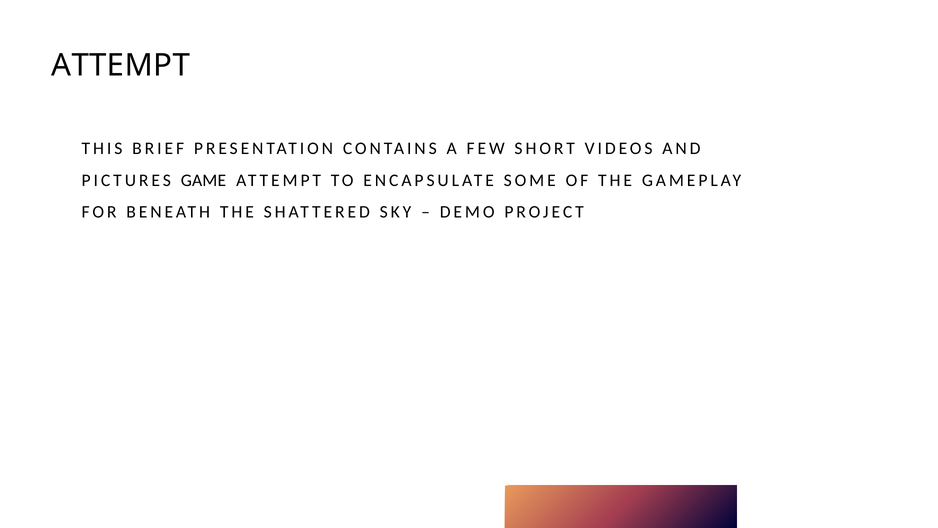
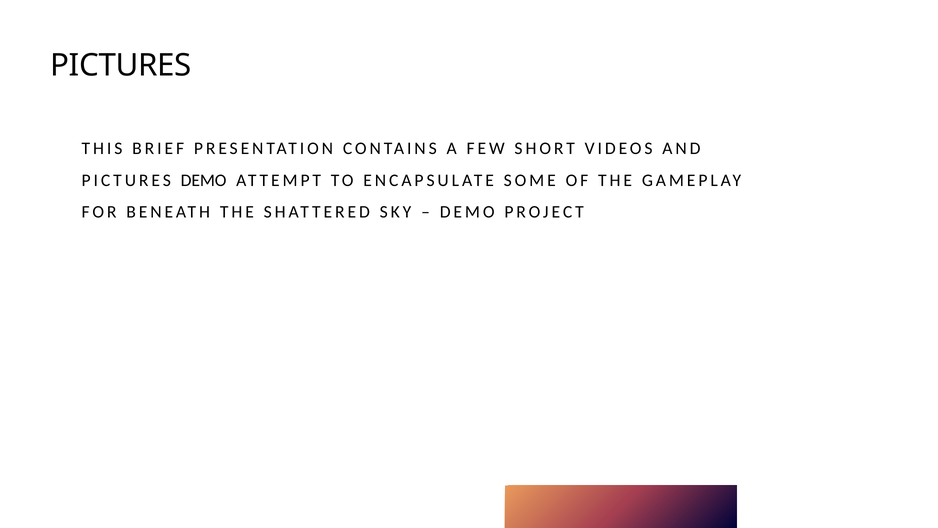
ATTEMPT at (121, 65): ATTEMPT -> PICTURES
PICTURES GAME: GAME -> DEMO
